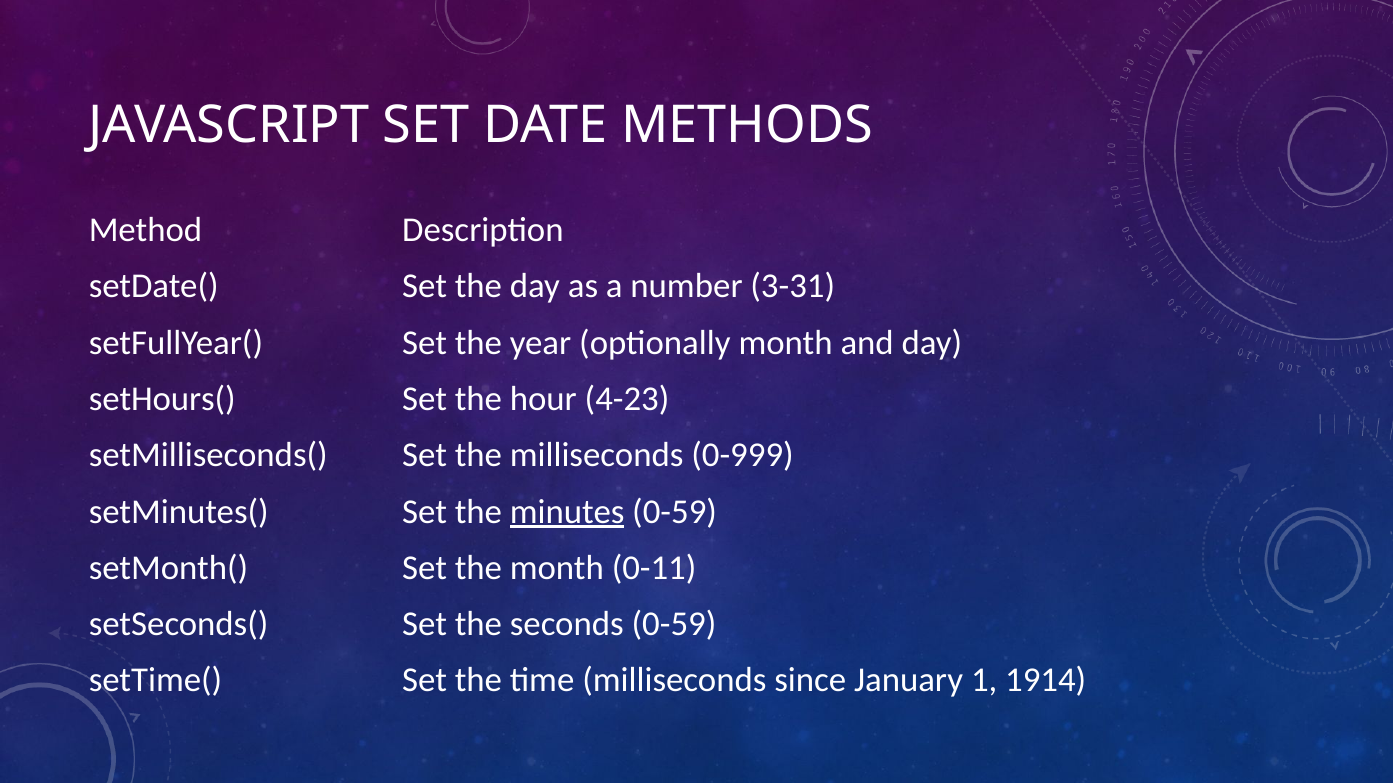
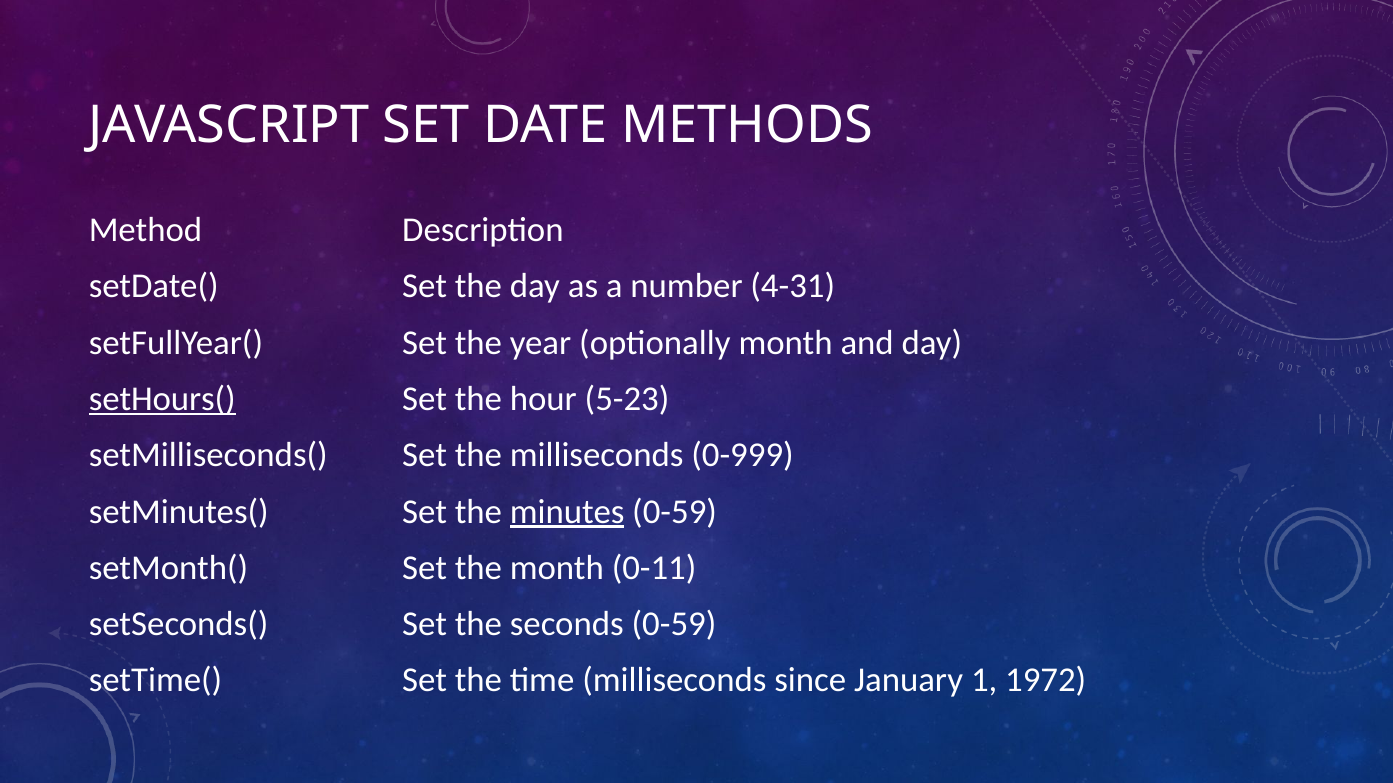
3-31: 3-31 -> 4-31
setHours( underline: none -> present
4-23: 4-23 -> 5-23
1914: 1914 -> 1972
